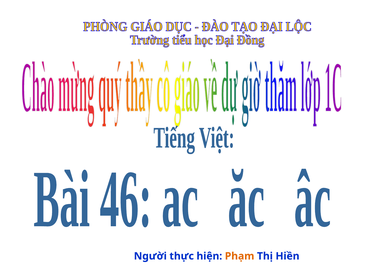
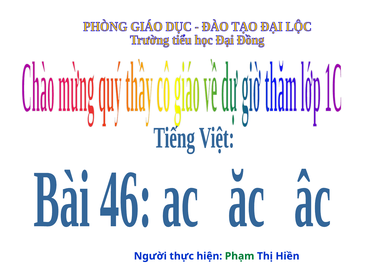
Phạm colour: orange -> green
